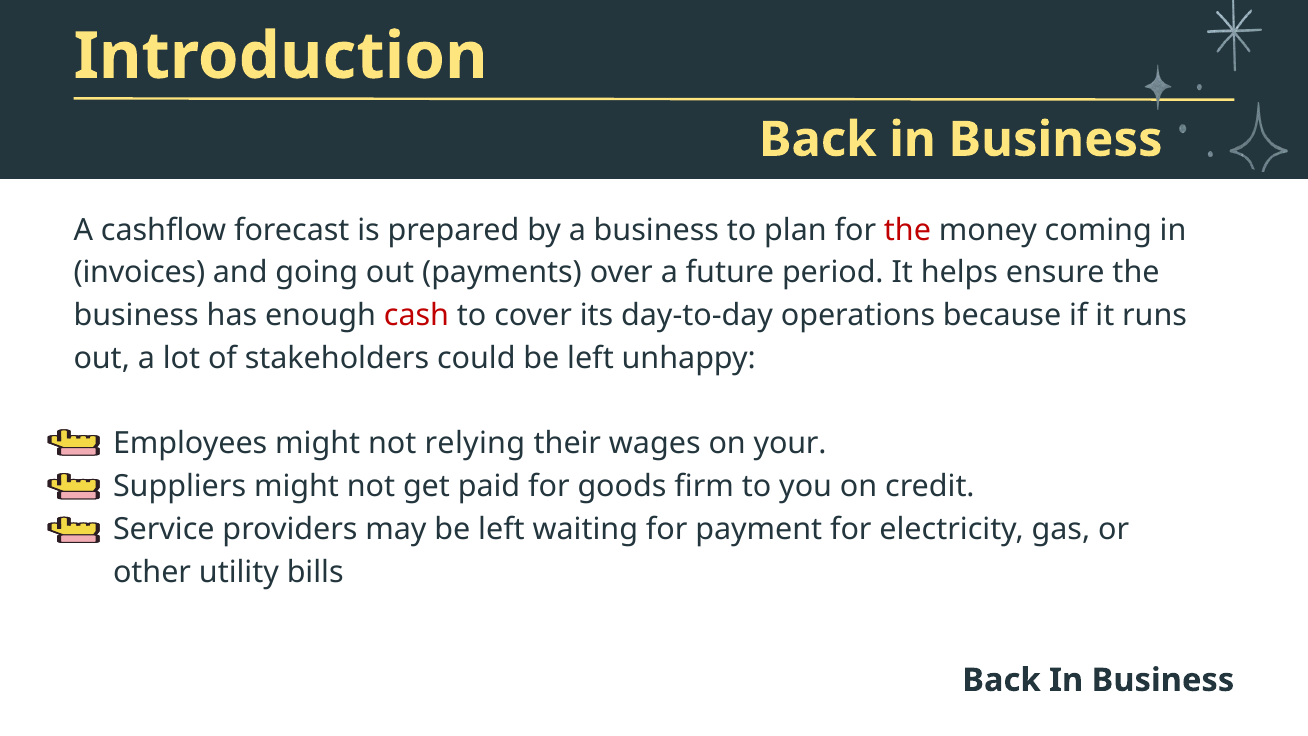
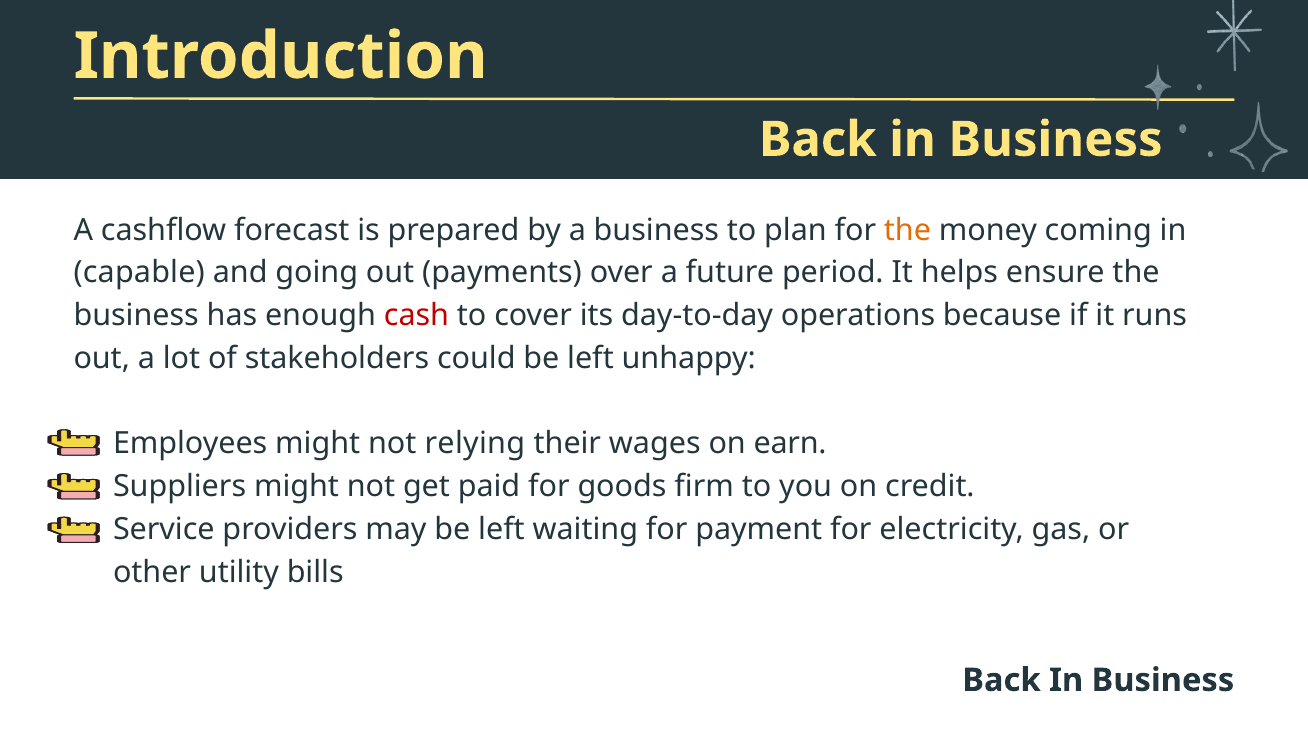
the at (908, 230) colour: red -> orange
invoices: invoices -> capable
your: your -> earn
